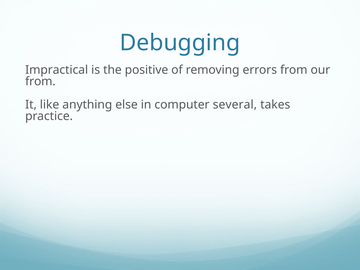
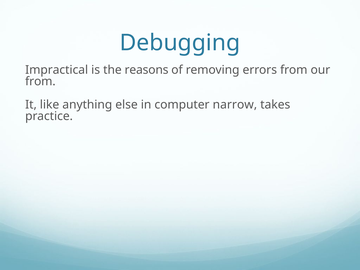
positive: positive -> reasons
several: several -> narrow
